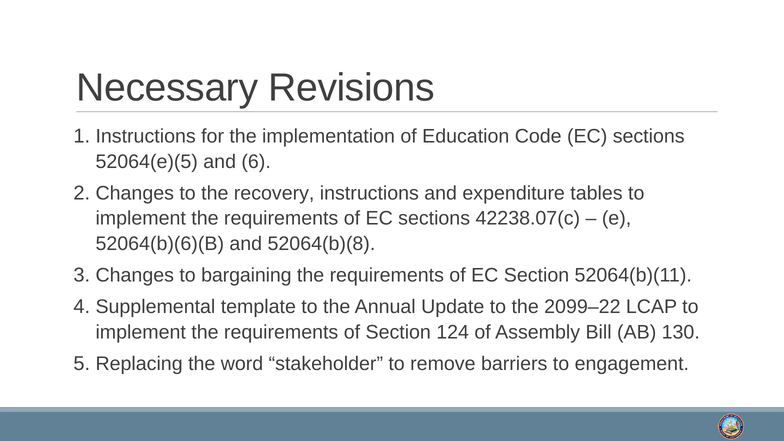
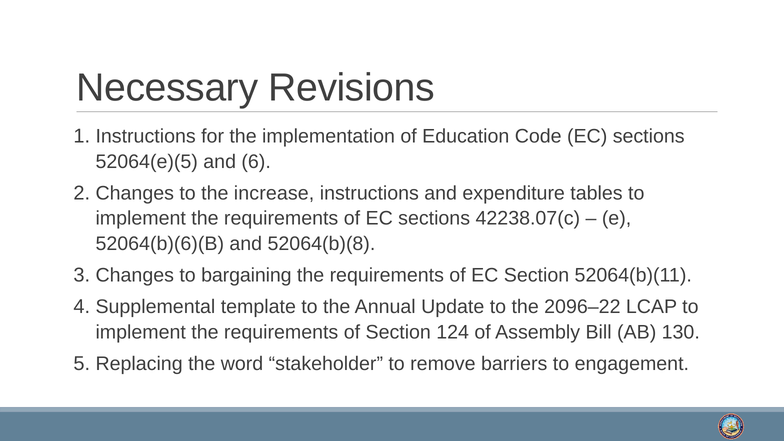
recovery: recovery -> increase
2099–22: 2099–22 -> 2096–22
